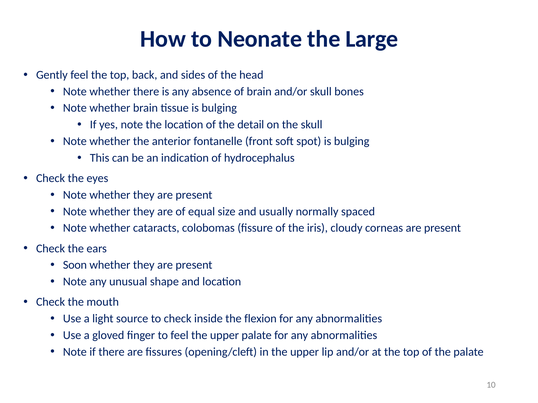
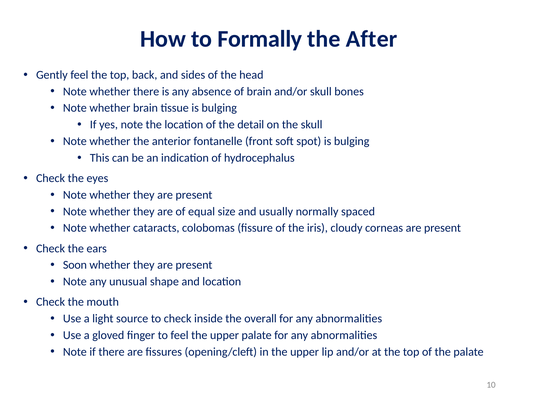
Neonate: Neonate -> Formally
Large: Large -> After
flexion: flexion -> overall
